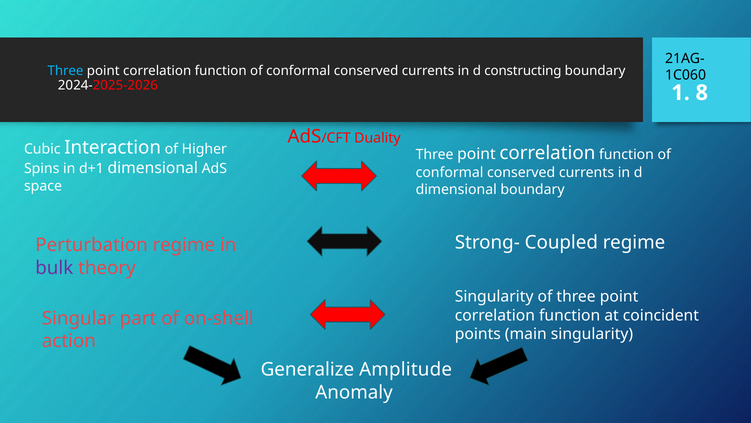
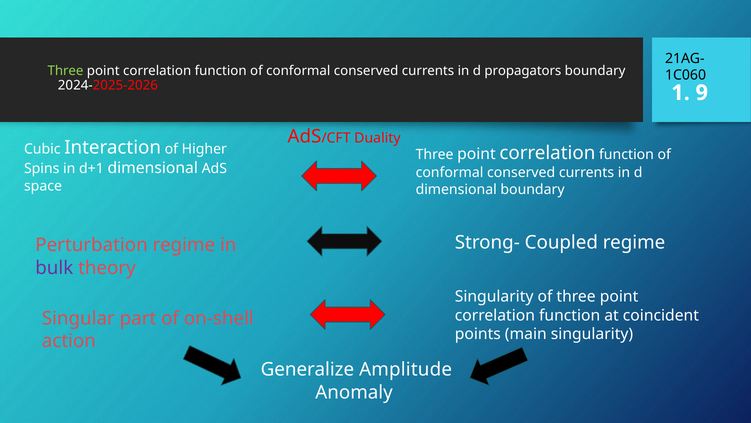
Three at (65, 71) colour: light blue -> light green
constructing: constructing -> propagators
8: 8 -> 9
